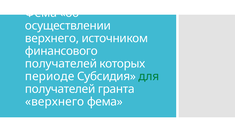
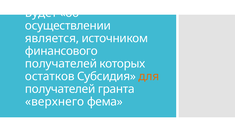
Фема at (41, 13): Фема -> Будет
верхнего at (52, 38): верхнего -> является
периоде: периоде -> остатков
для colour: green -> orange
